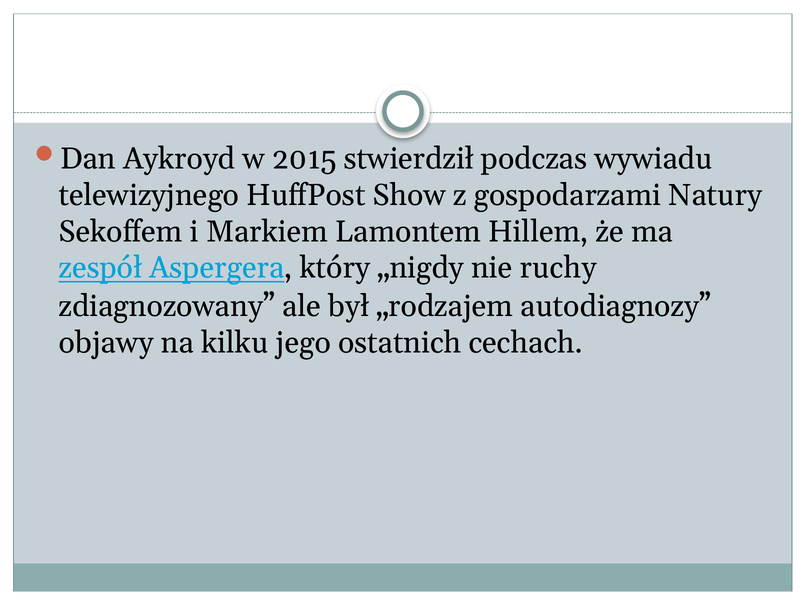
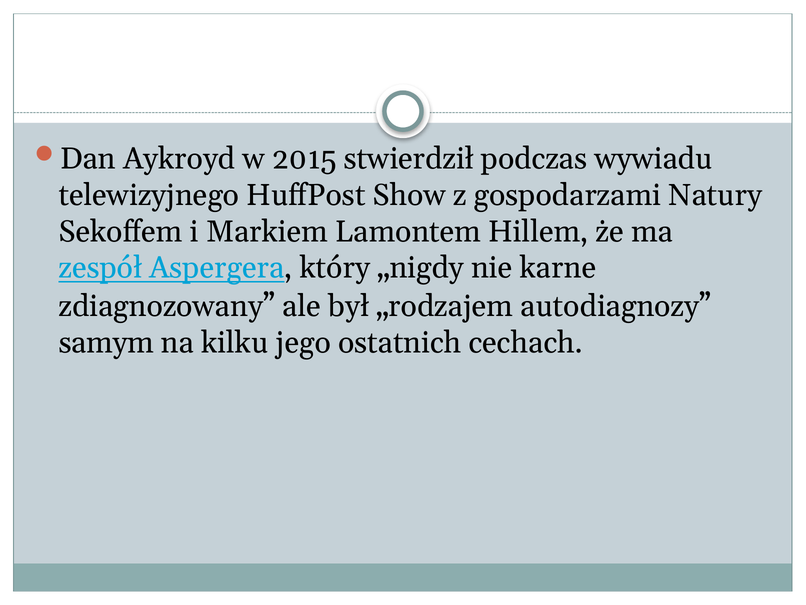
ruchy: ruchy -> karne
objawy: objawy -> samym
